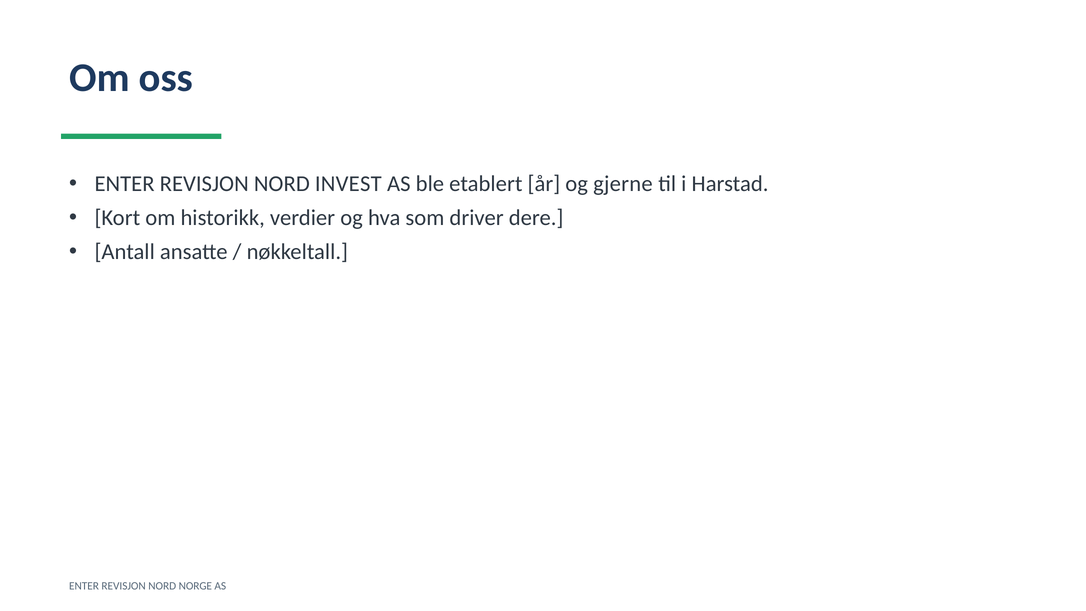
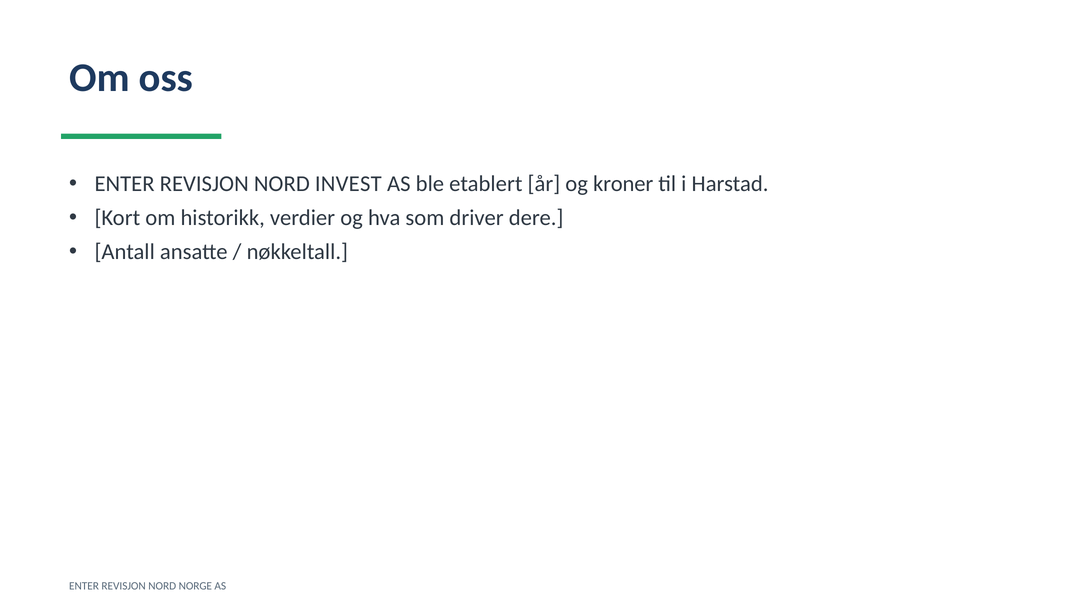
gjerne: gjerne -> kroner
